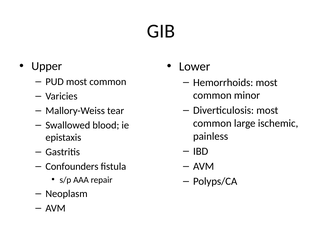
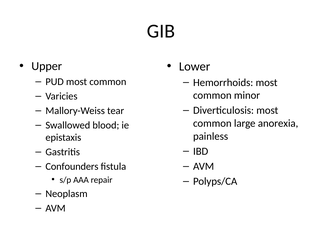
ischemic: ischemic -> anorexia
